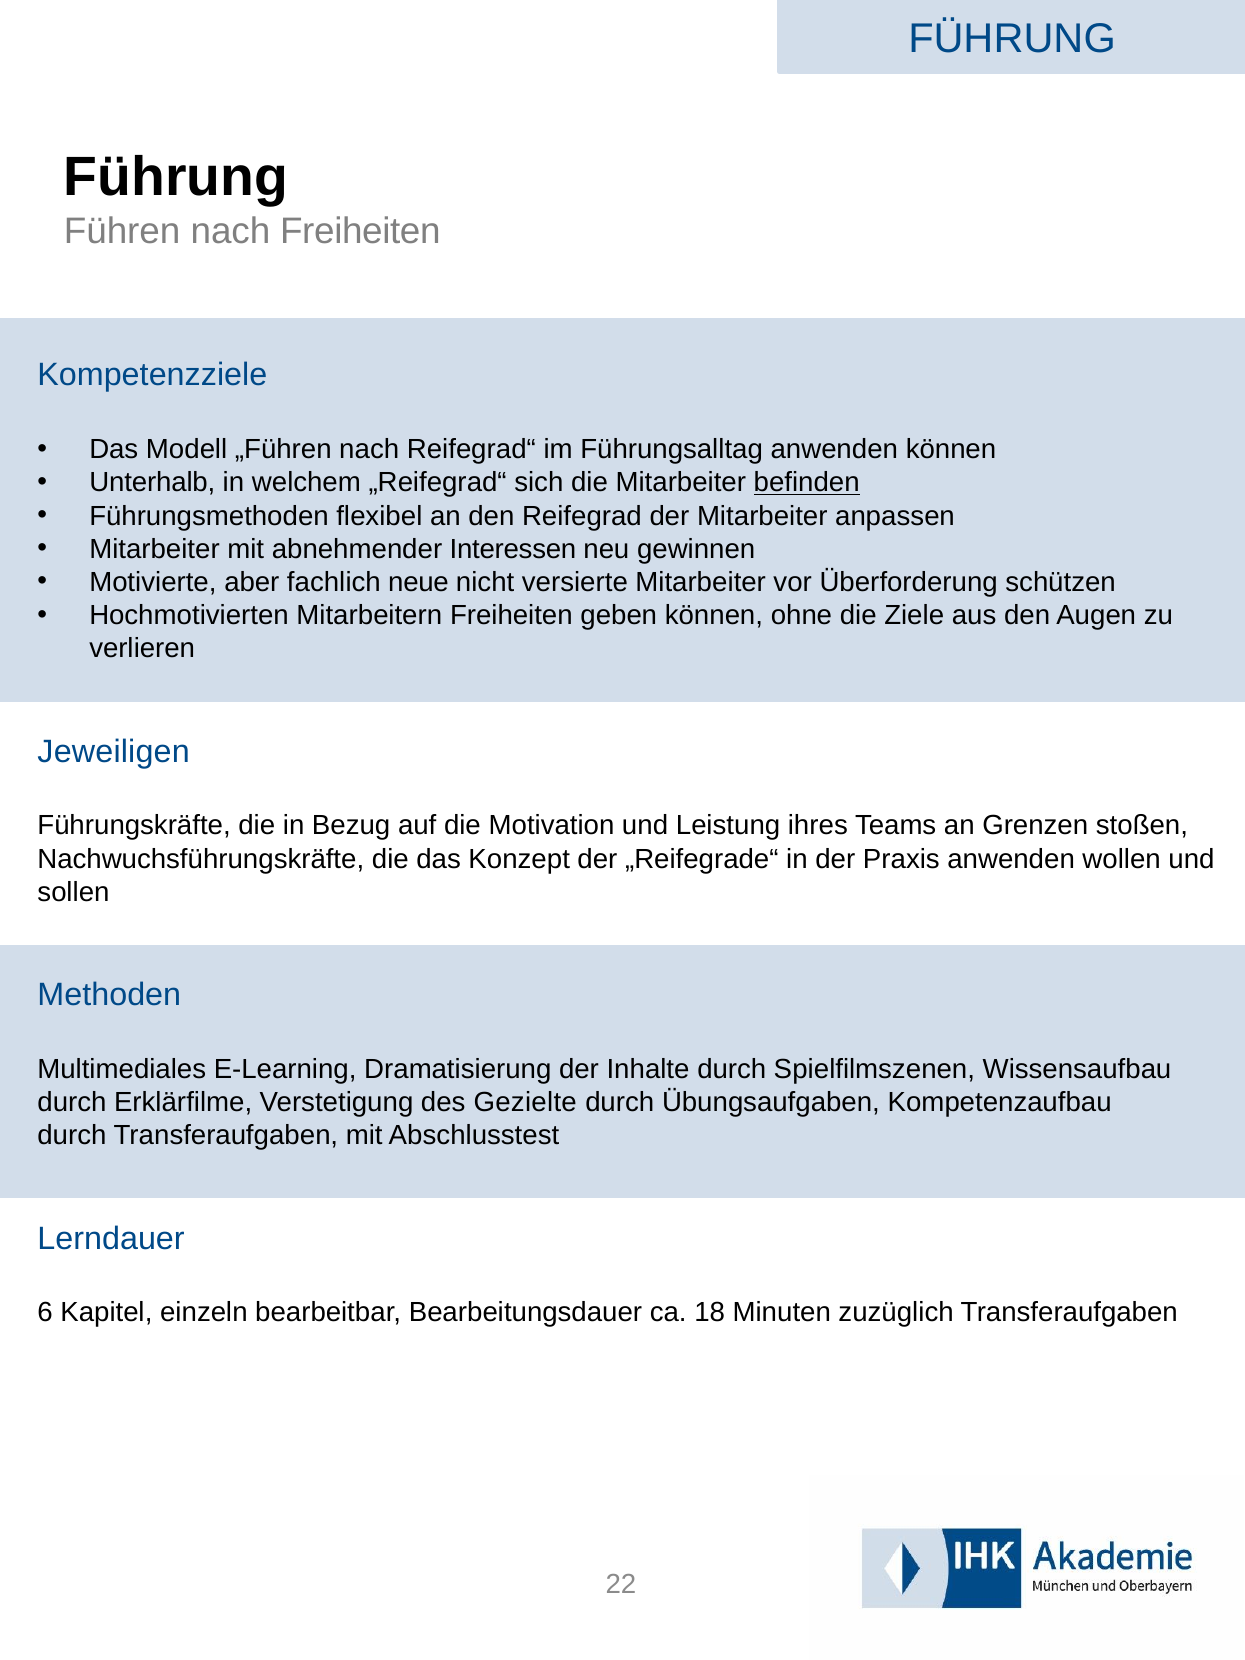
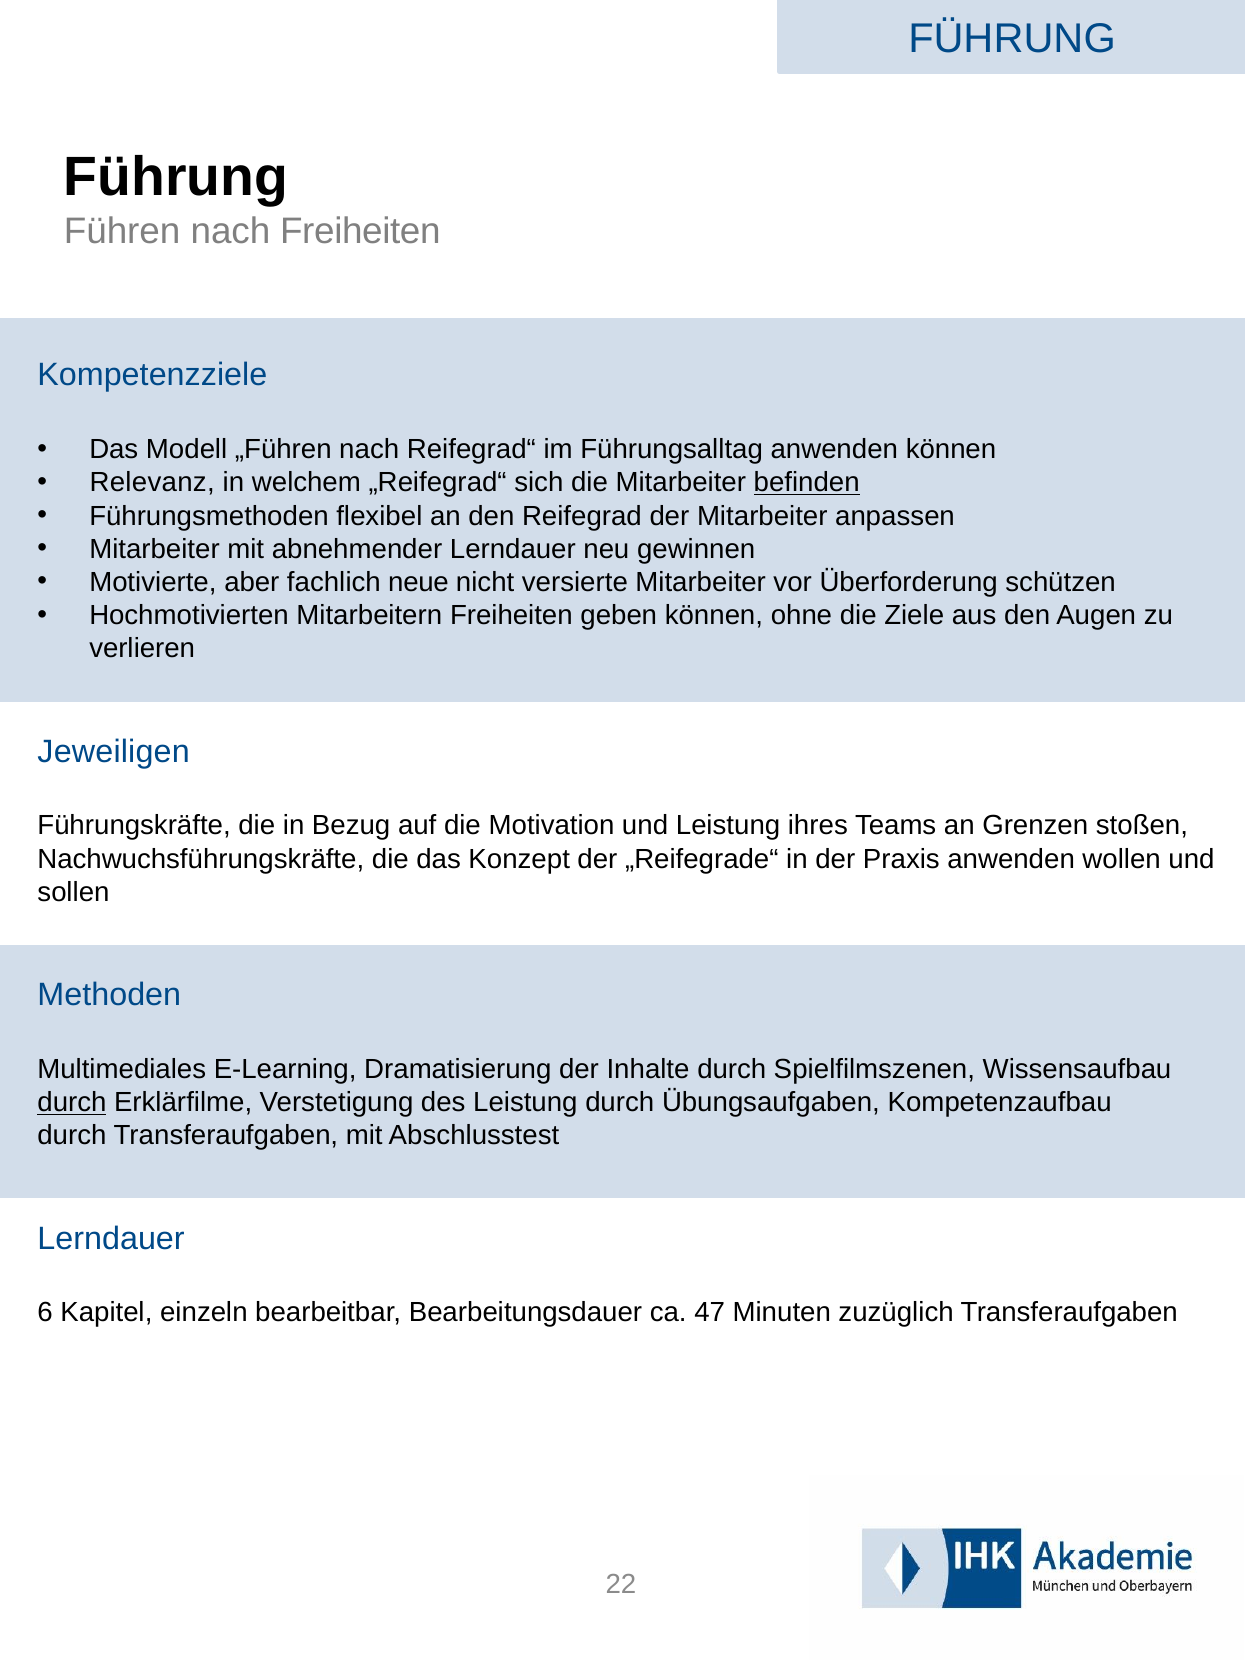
Unterhalb: Unterhalb -> Relevanz
abnehmender Interessen: Interessen -> Lerndauer
durch at (72, 1103) underline: none -> present
des Gezielte: Gezielte -> Leistung
18: 18 -> 47
